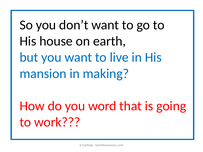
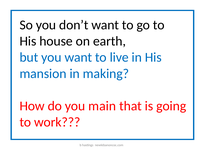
word: word -> main
